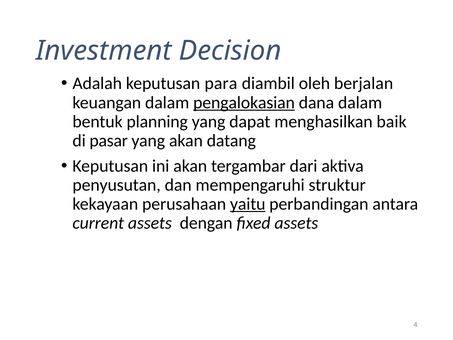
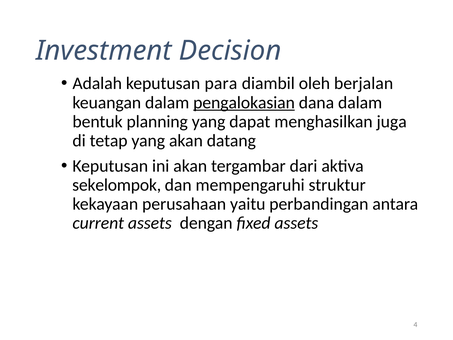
baik: baik -> juga
pasar: pasar -> tetap
penyusutan: penyusutan -> sekelompok
yaitu underline: present -> none
